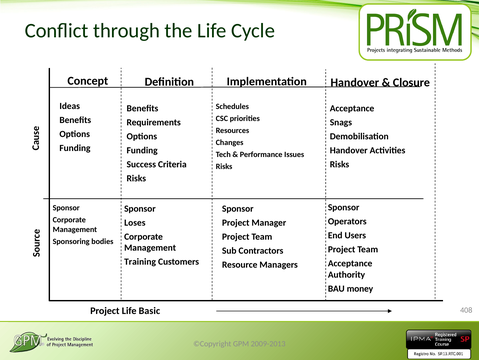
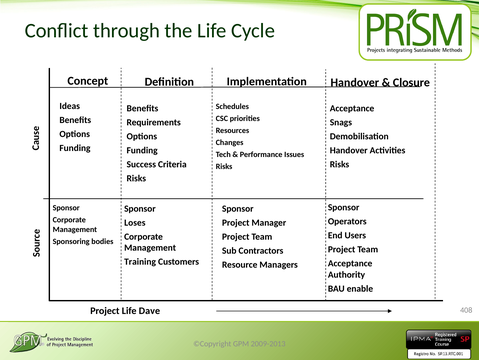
money: money -> enable
Basic: Basic -> Dave
